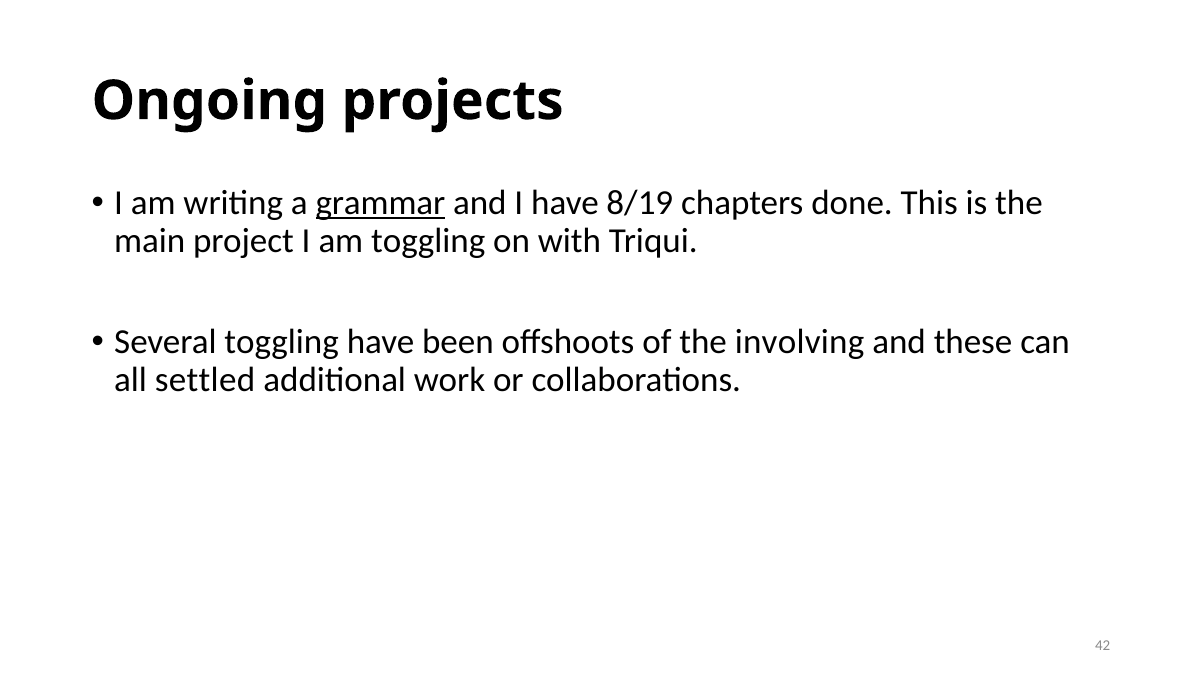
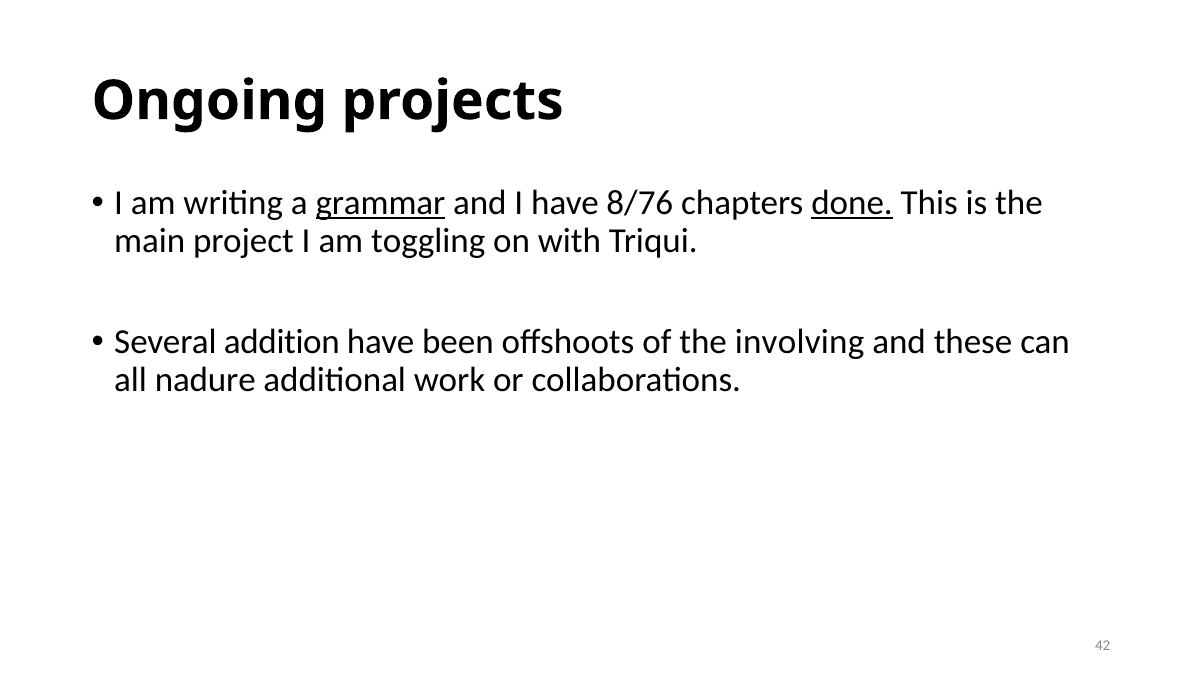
8/19: 8/19 -> 8/76
done underline: none -> present
Several toggling: toggling -> addition
settled: settled -> nadure
